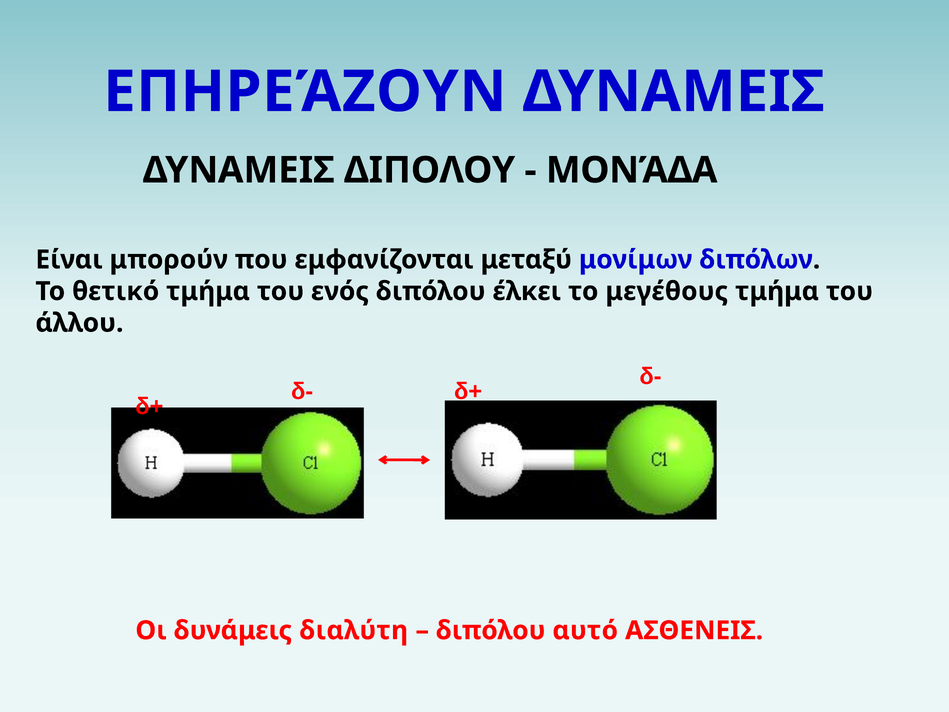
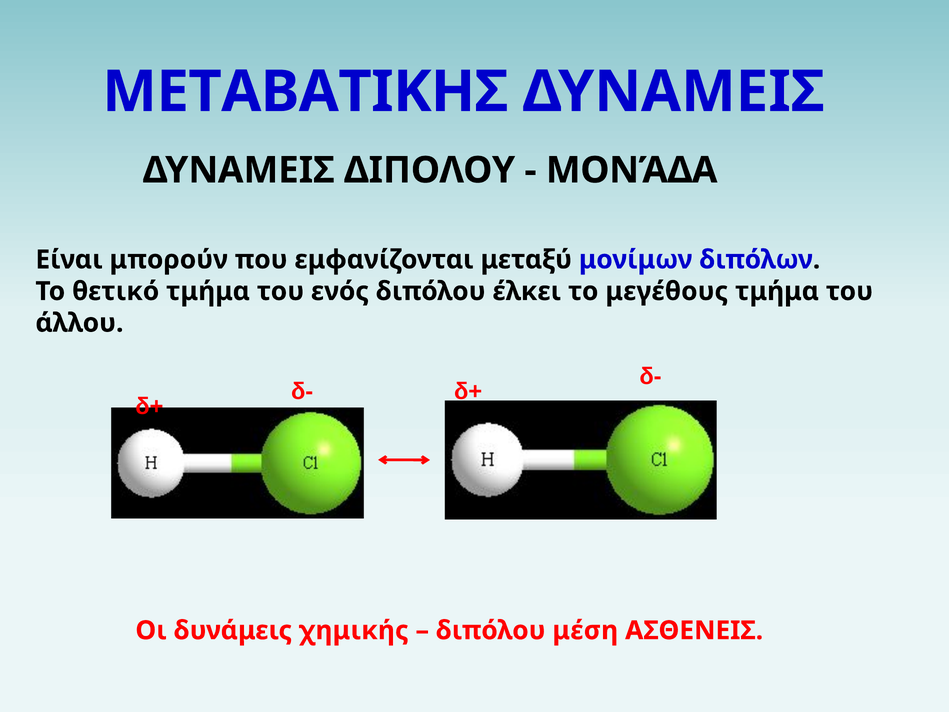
ΕΠΗΡΕΆΖΟΥΝ: ΕΠΗΡΕΆΖΟΥΝ -> ΜΕΤΑΒΑΤΙΚΗΣ
διαλύτη: διαλύτη -> χημικής
αυτό: αυτό -> μέση
